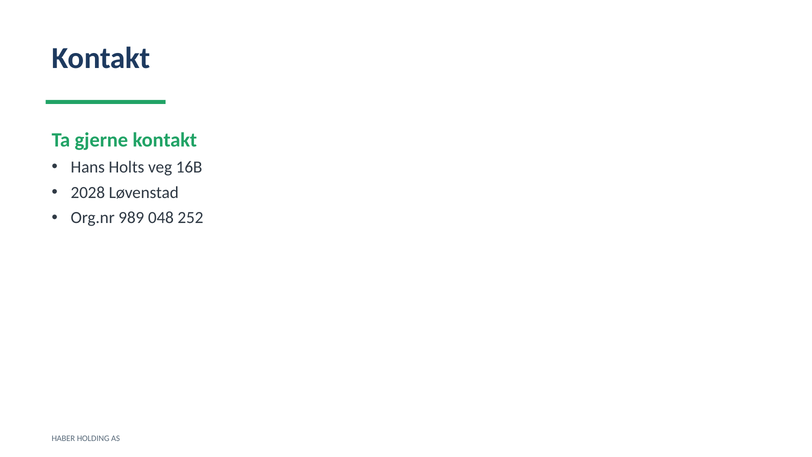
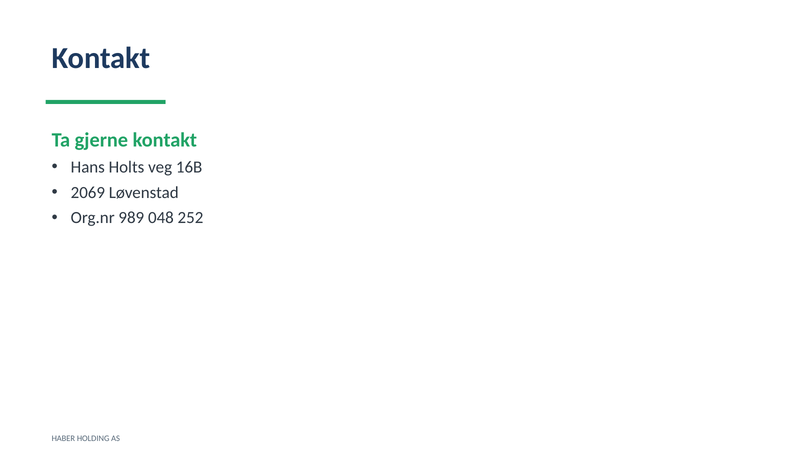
2028: 2028 -> 2069
